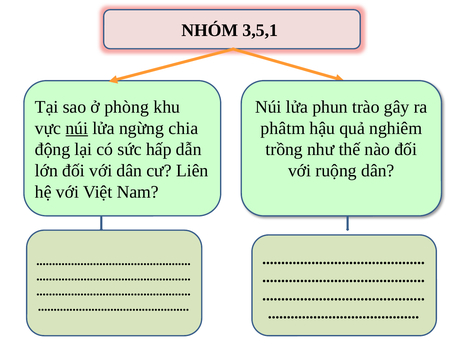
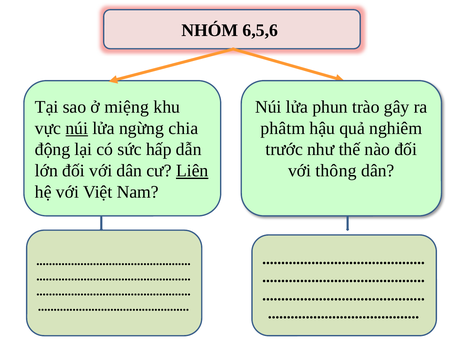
3,5,1: 3,5,1 -> 6,5,6
phòng: phòng -> miệng
trồng: trồng -> trước
Liên underline: none -> present
ruộng: ruộng -> thông
